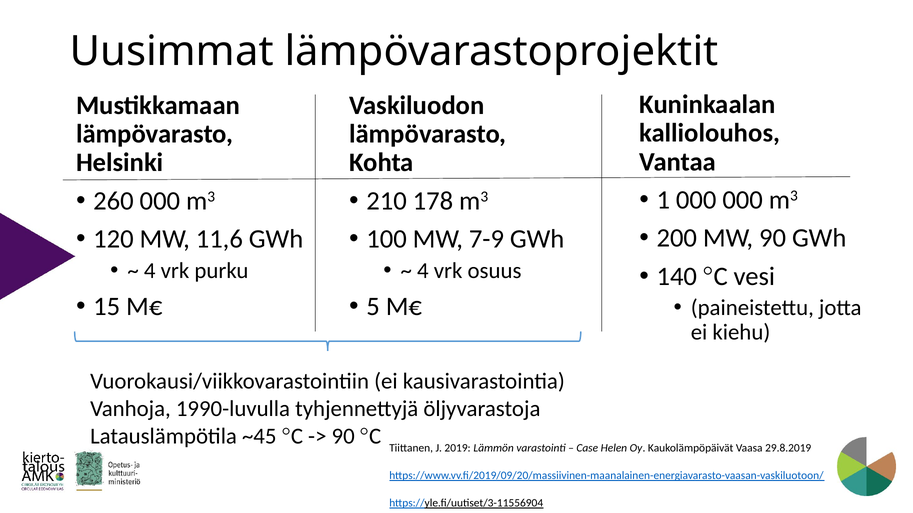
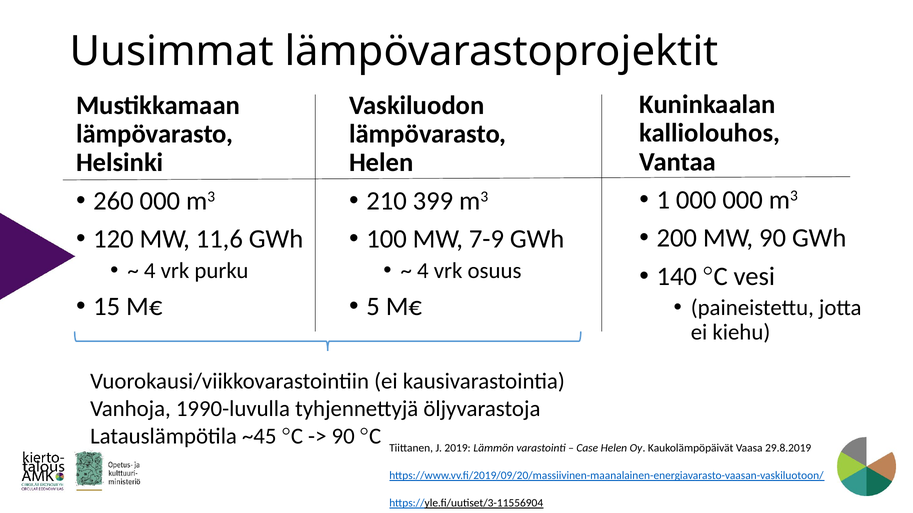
Kohta at (381, 163): Kohta -> Helen
178: 178 -> 399
